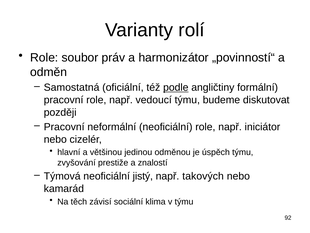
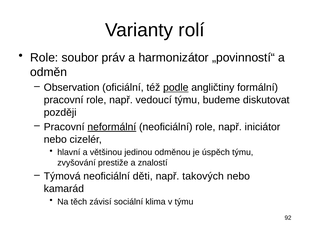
Samostatná: Samostatná -> Observation
neformální underline: none -> present
jistý: jistý -> děti
